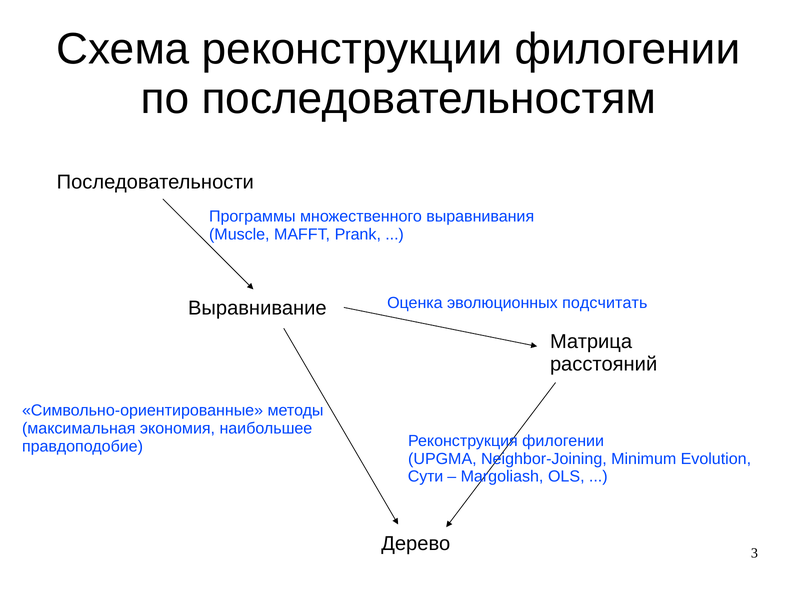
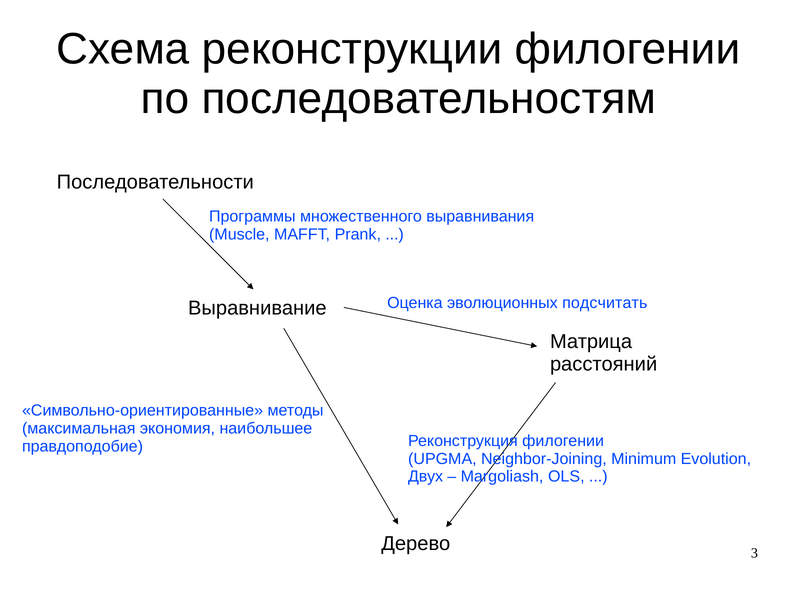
Сути: Сути -> Двух
